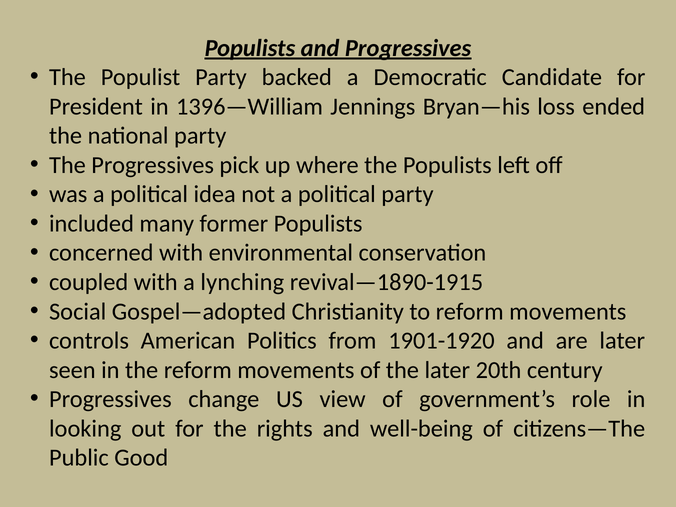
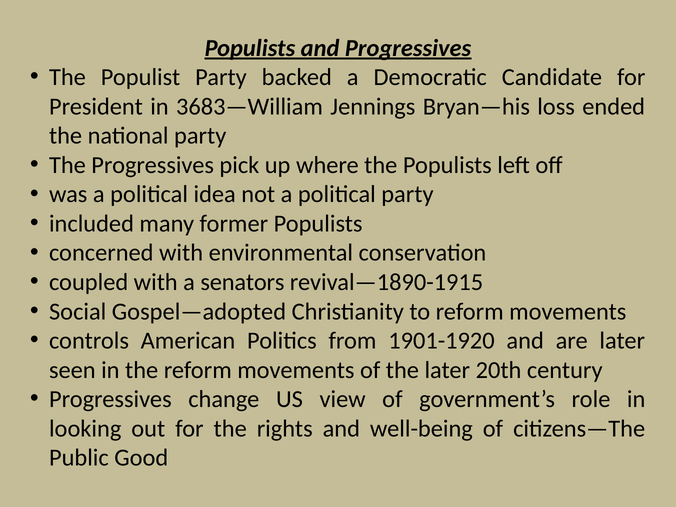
1396—William: 1396—William -> 3683—William
lynching: lynching -> senators
